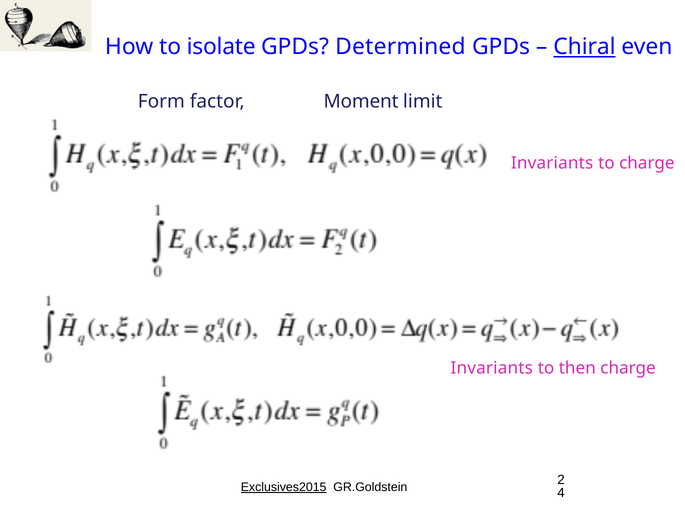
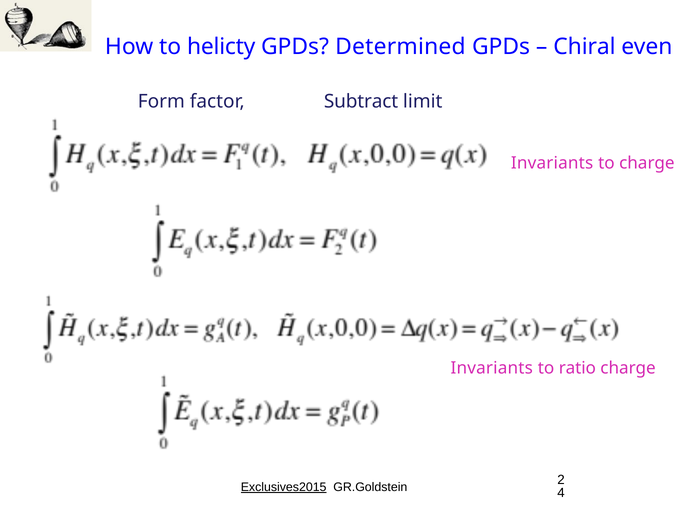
isolate: isolate -> helicty
Chiral underline: present -> none
Moment: Moment -> Subtract
then: then -> ratio
